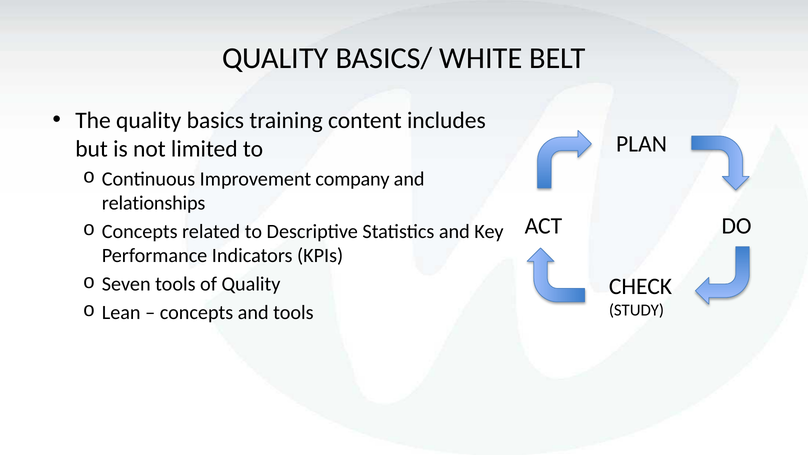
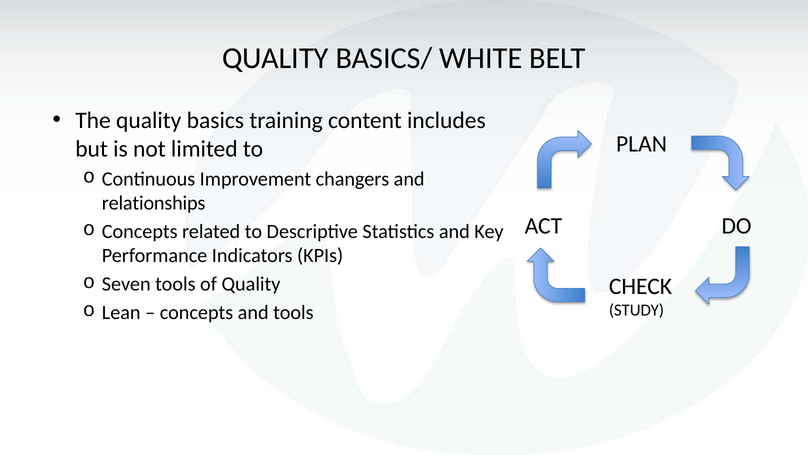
company: company -> changers
